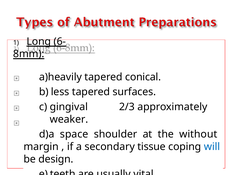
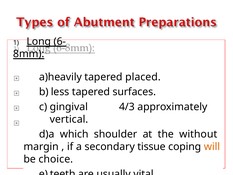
conical: conical -> placed
2/3: 2/3 -> 4/3
weaker: weaker -> vertical
space: space -> which
will colour: blue -> orange
design: design -> choice
